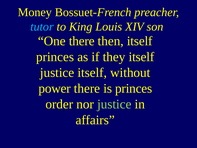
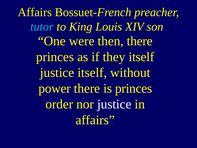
Money at (35, 12): Money -> Affairs
One there: there -> were
then itself: itself -> there
justice at (114, 104) colour: light green -> white
